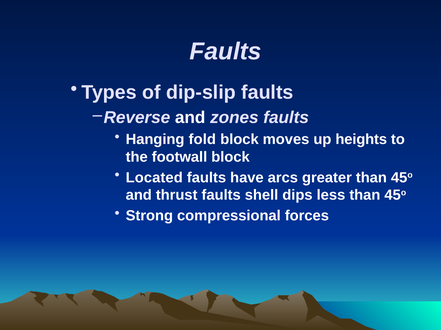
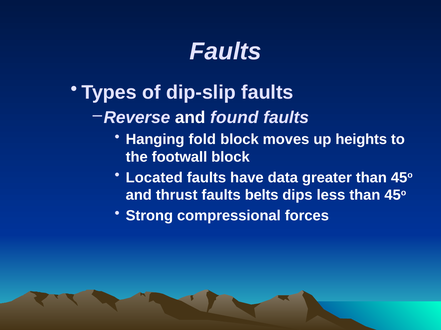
zones: zones -> found
arcs: arcs -> data
shell: shell -> belts
